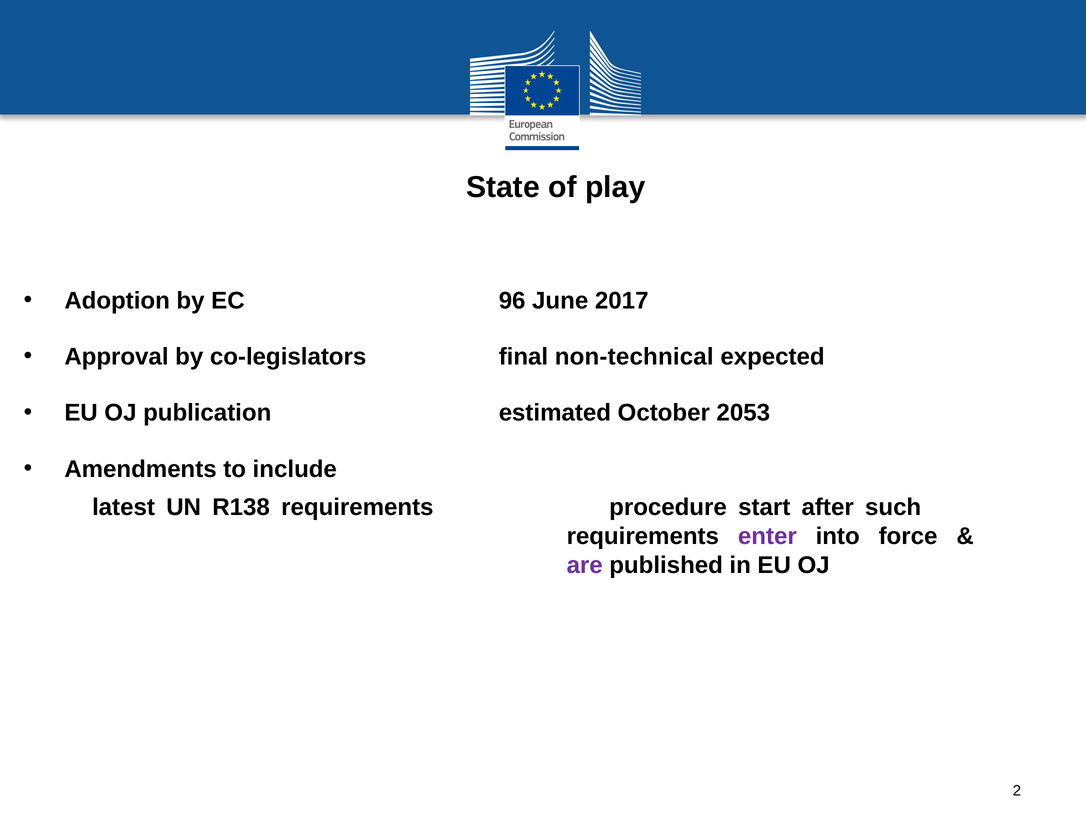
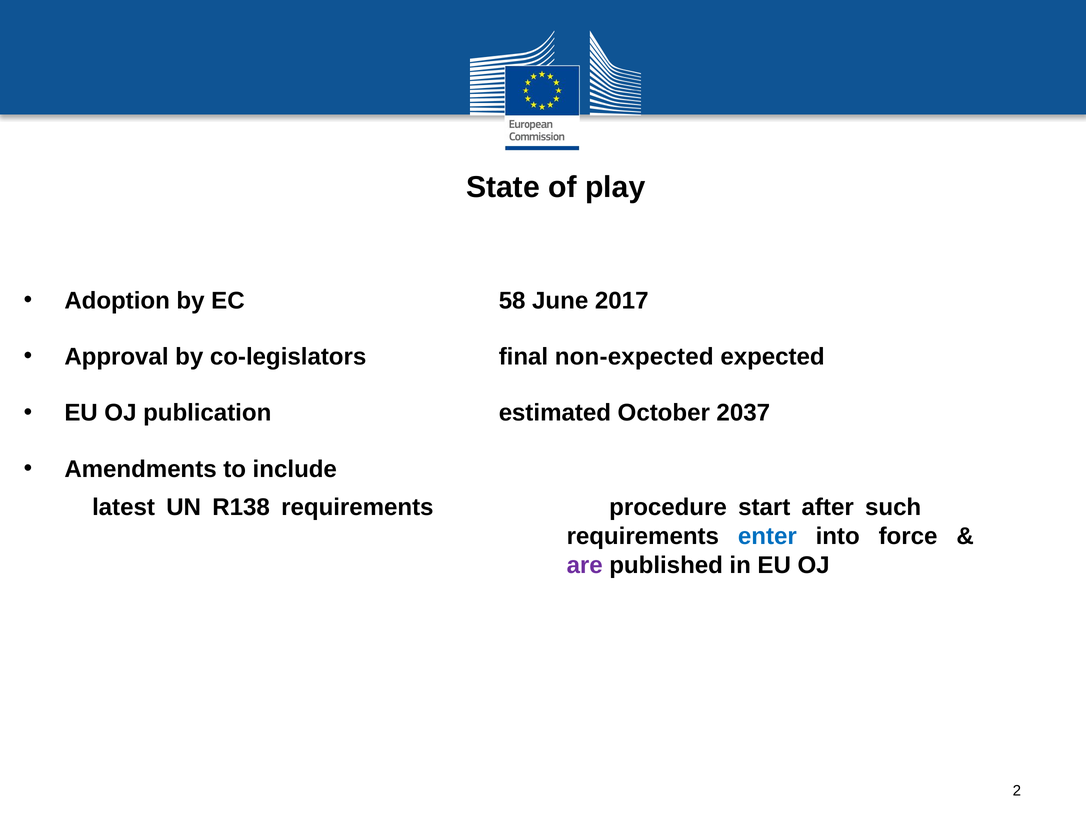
96: 96 -> 58
non-technical: non-technical -> non-expected
2053: 2053 -> 2037
enter colour: purple -> blue
